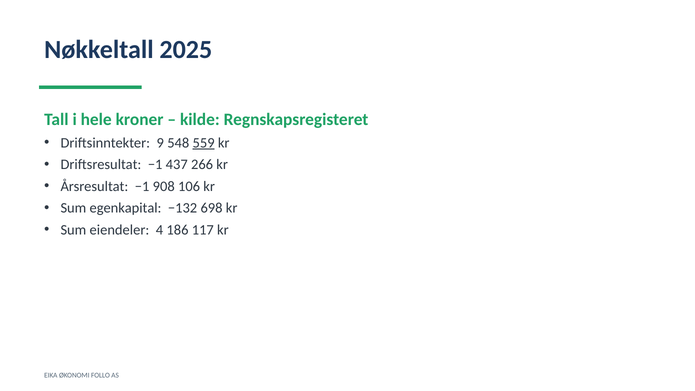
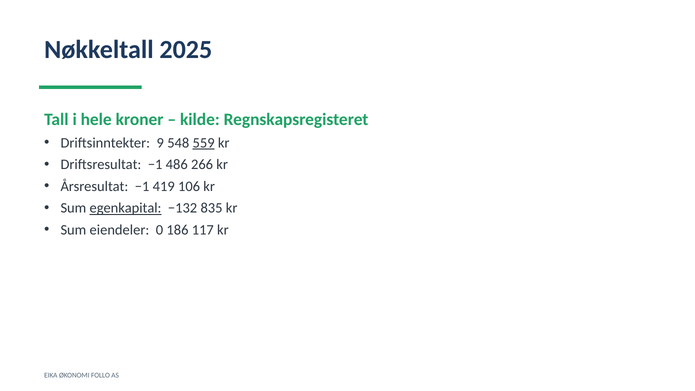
437: 437 -> 486
908: 908 -> 419
egenkapital underline: none -> present
698: 698 -> 835
4: 4 -> 0
